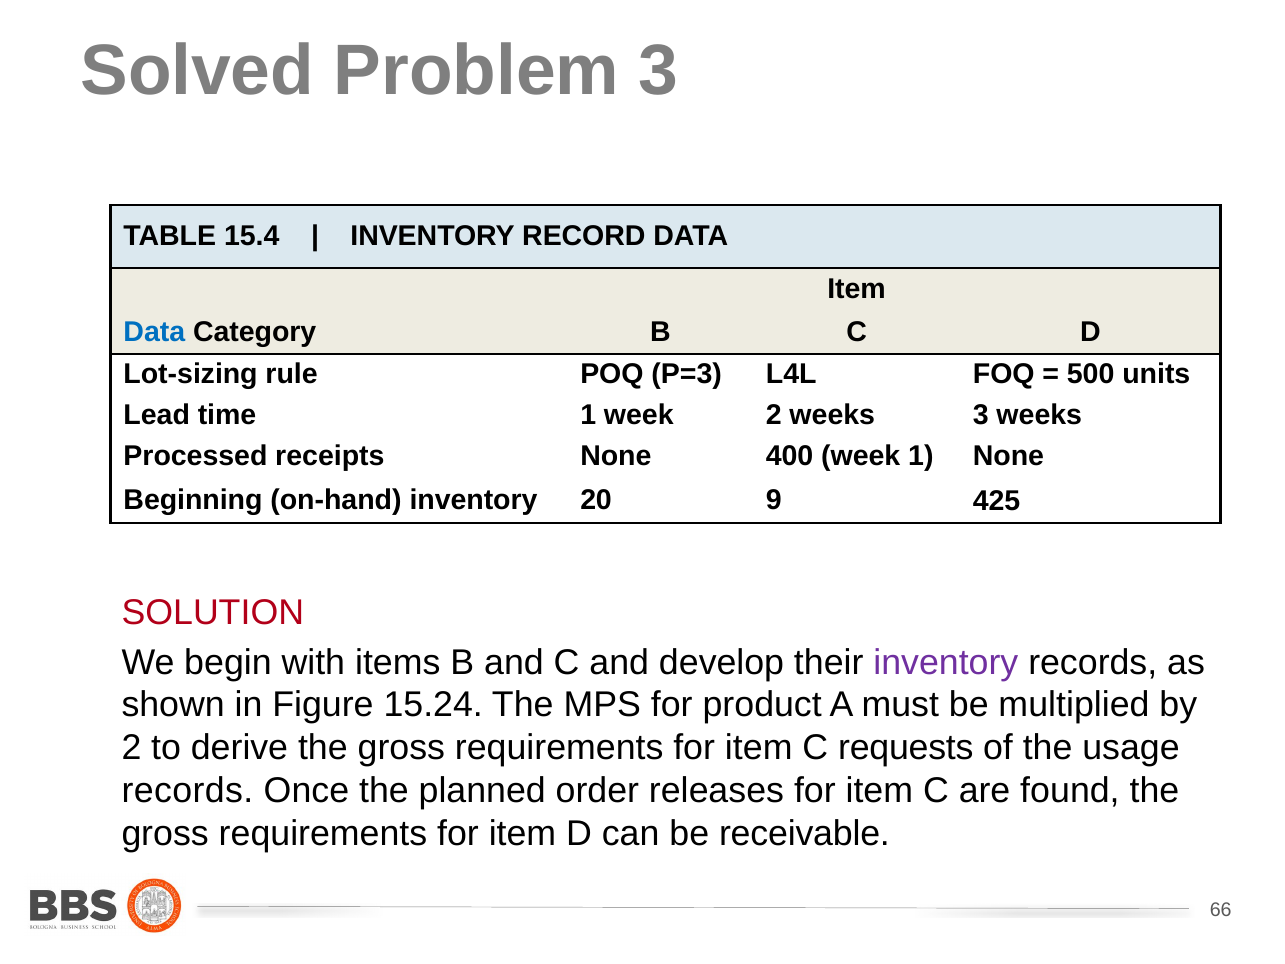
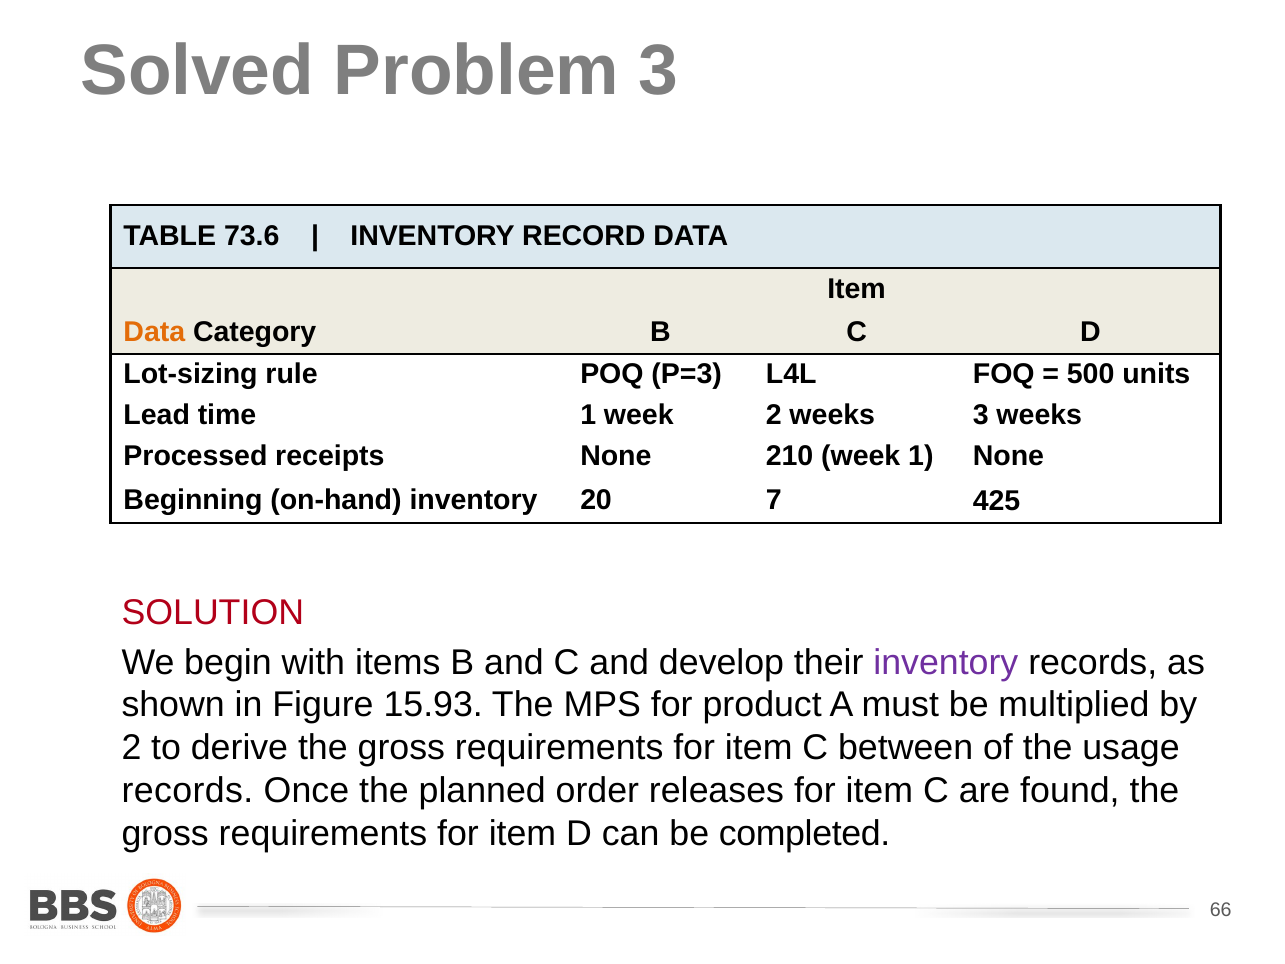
15.4: 15.4 -> 73.6
Data at (154, 332) colour: blue -> orange
400: 400 -> 210
9: 9 -> 7
15.24: 15.24 -> 15.93
requests: requests -> between
receivable: receivable -> completed
